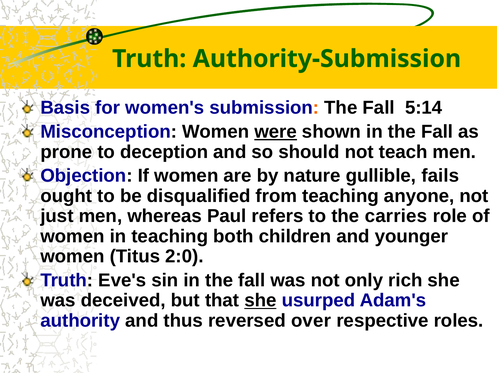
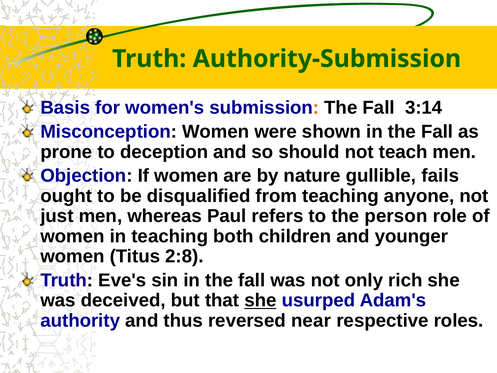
5:14: 5:14 -> 3:14
were underline: present -> none
carries: carries -> person
2:0: 2:0 -> 2:8
over: over -> near
